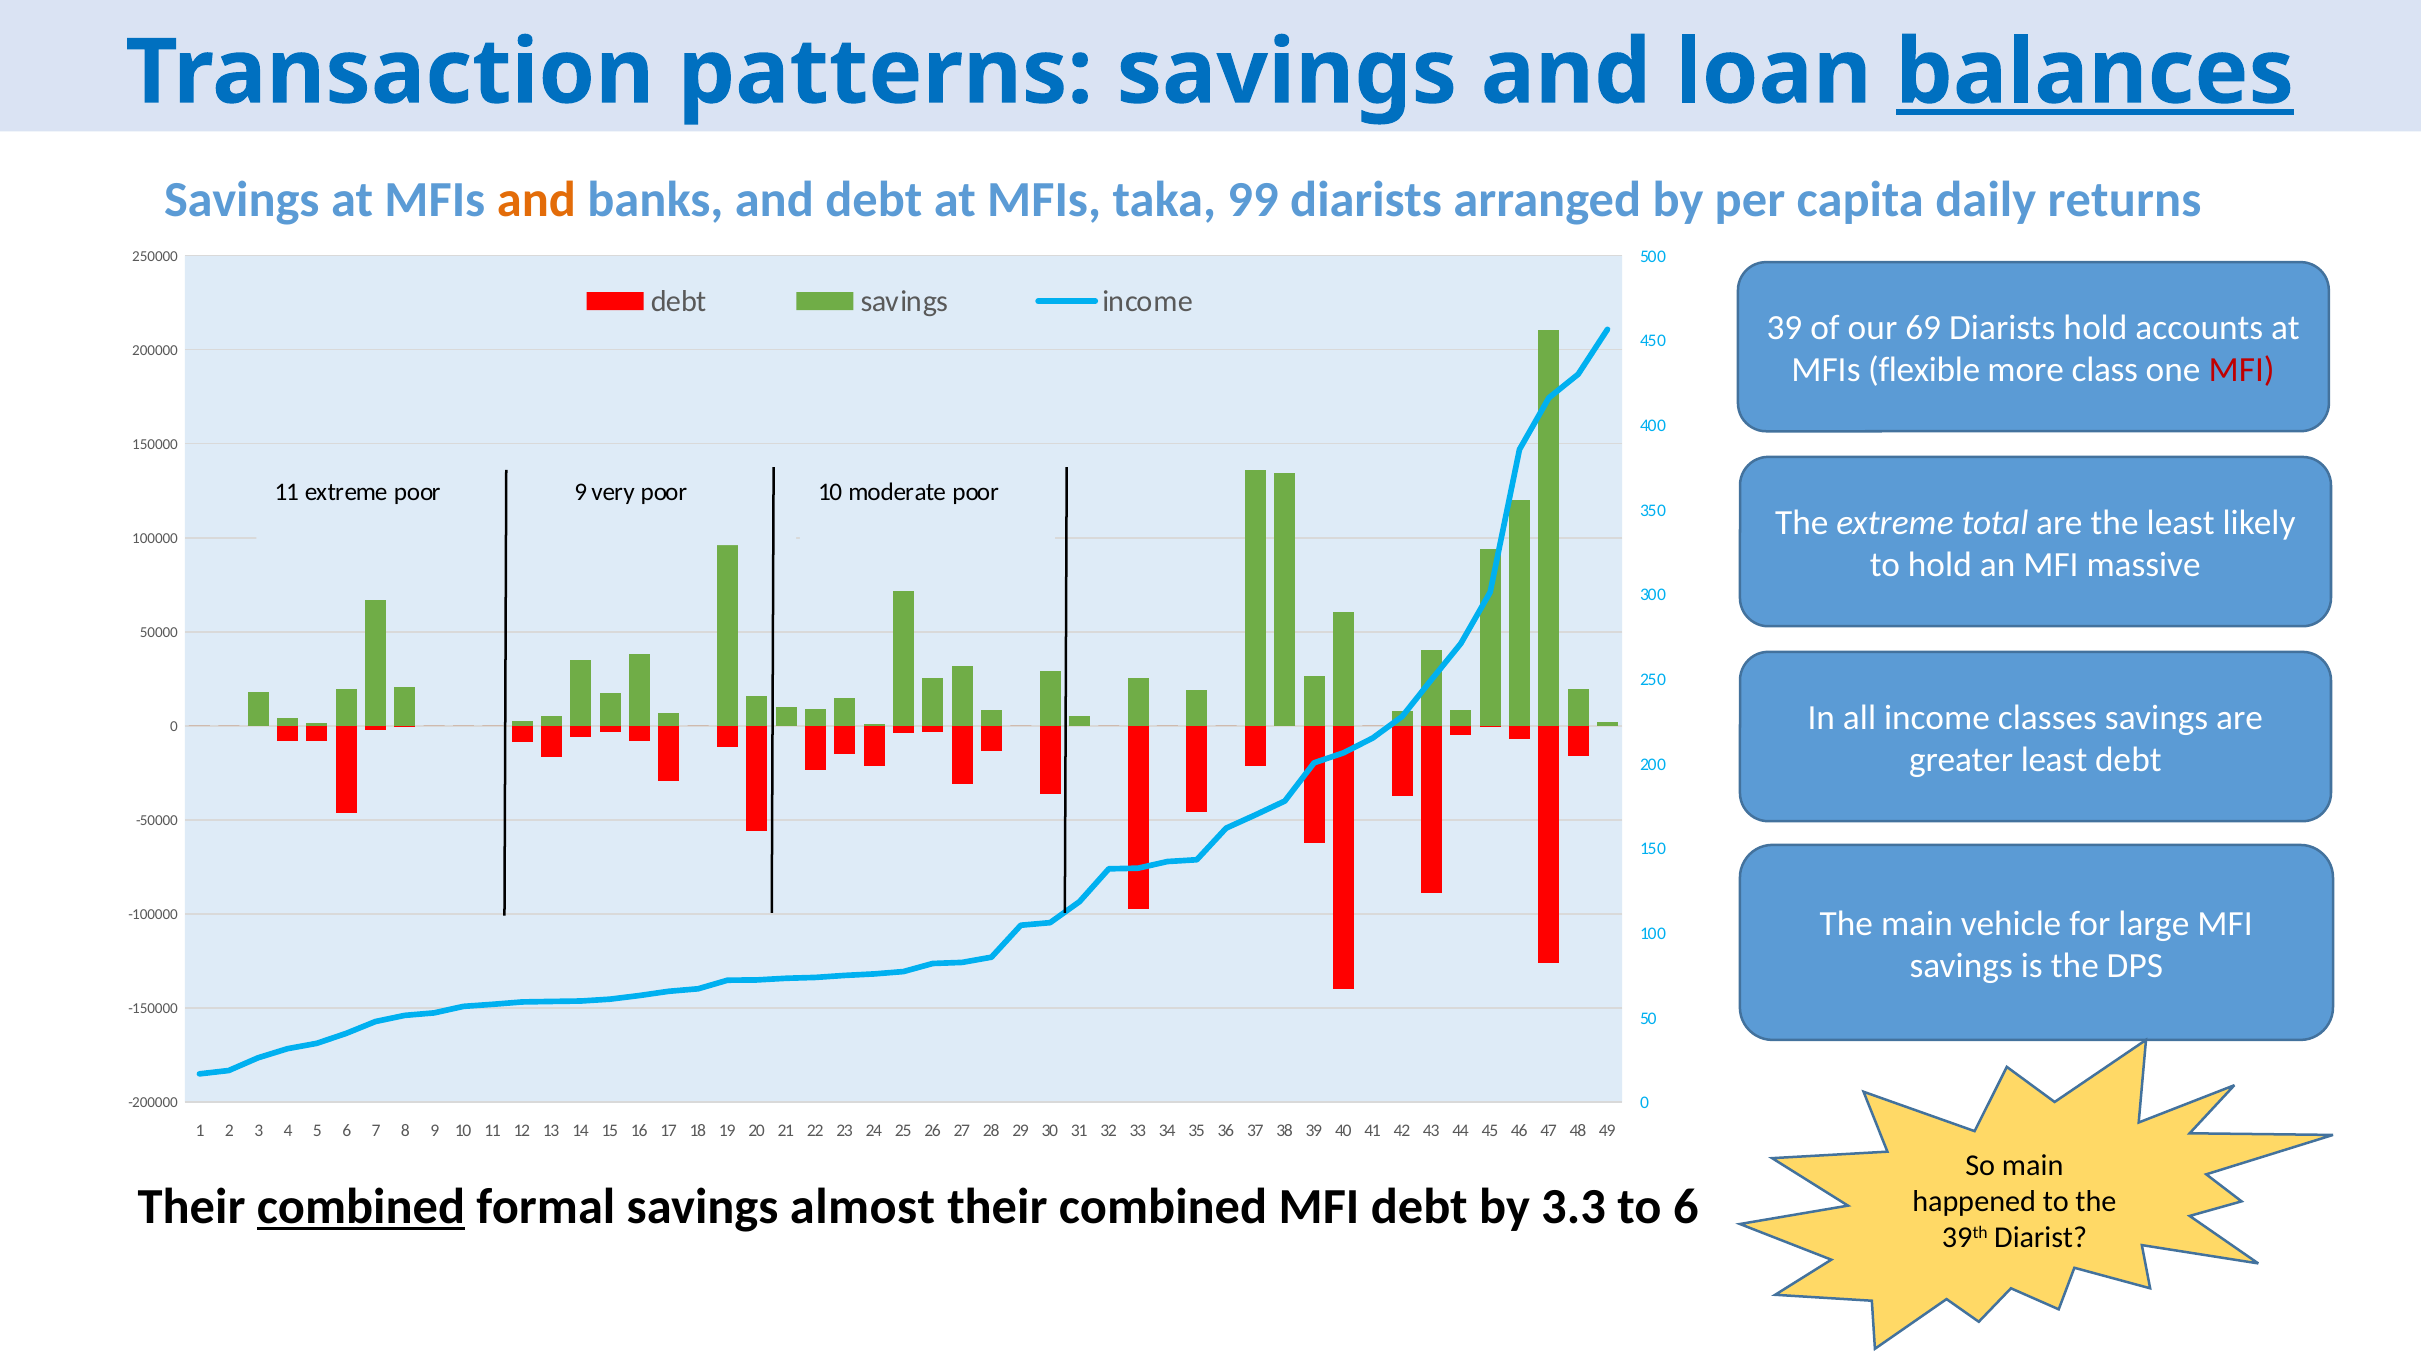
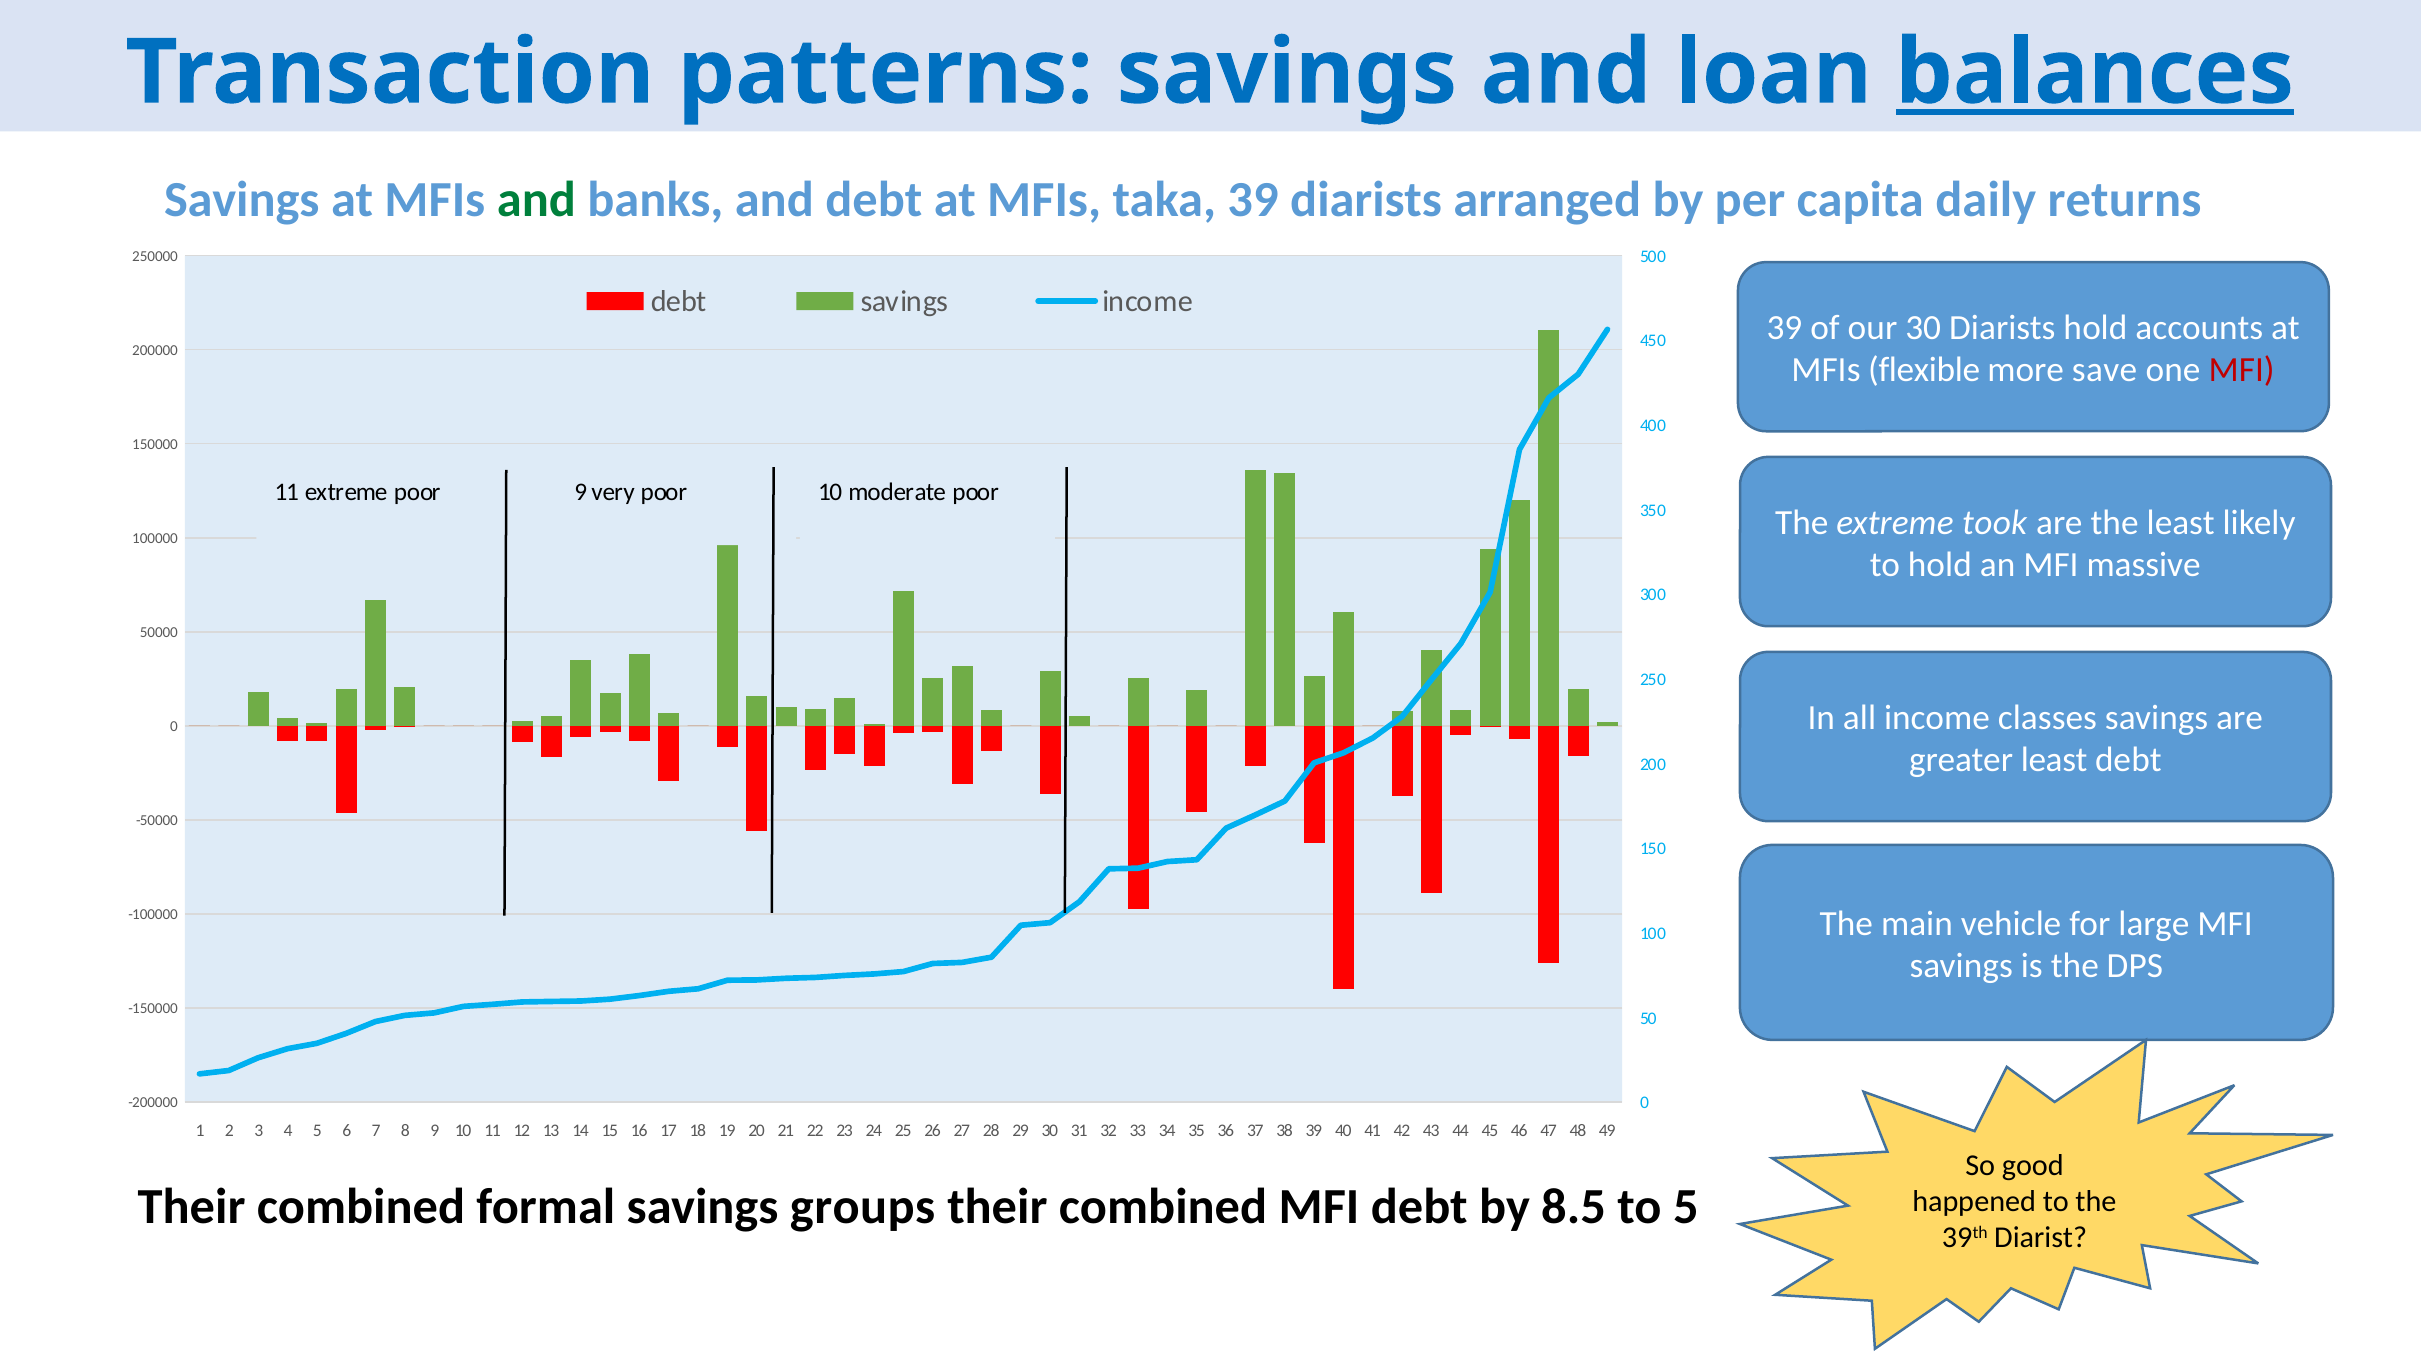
and at (536, 200) colour: orange -> green
taka 99: 99 -> 39
our 69: 69 -> 30
class: class -> save
total: total -> took
So main: main -> good
combined at (361, 1207) underline: present -> none
almost: almost -> groups
3.3: 3.3 -> 8.5
to 6: 6 -> 5
